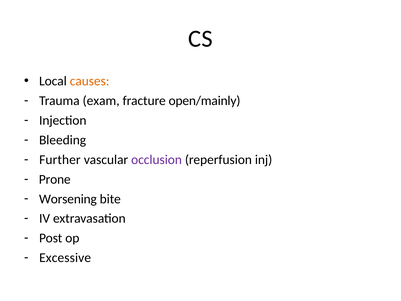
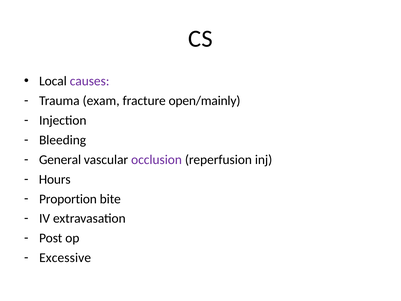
causes colour: orange -> purple
Further: Further -> General
Prone: Prone -> Hours
Worsening: Worsening -> Proportion
